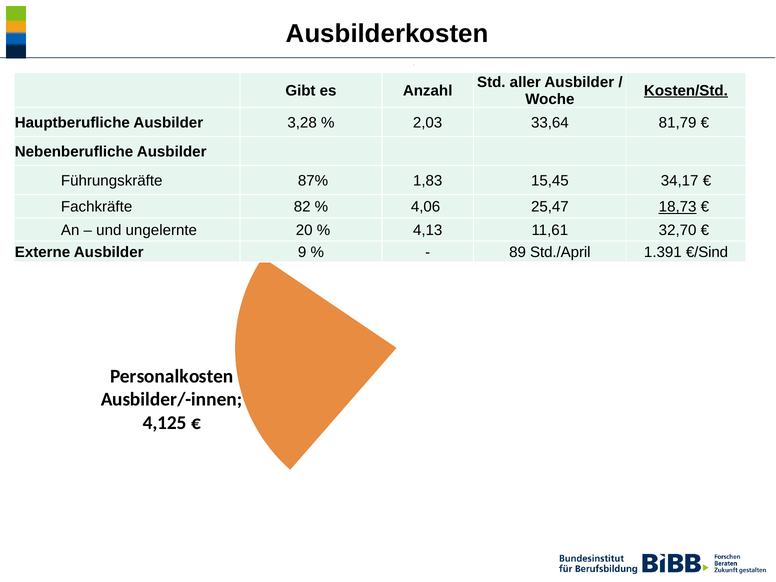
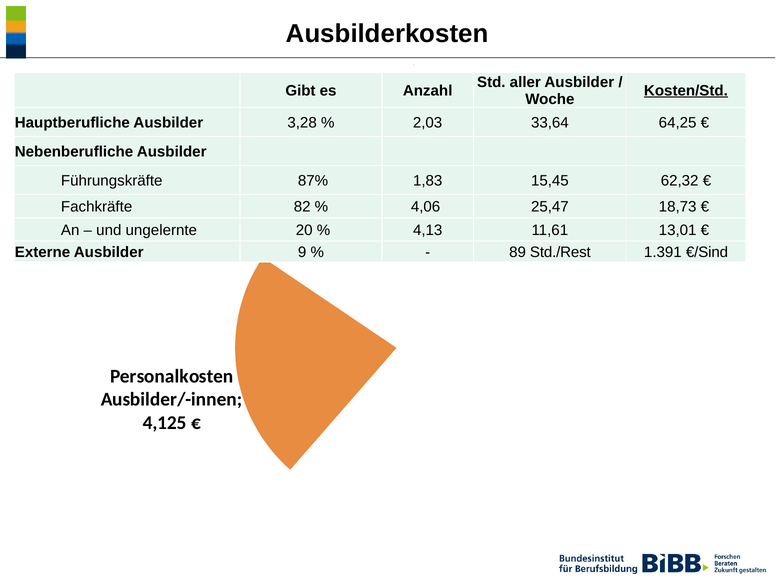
81,79: 81,79 -> 64,25
34,17: 34,17 -> 62,32
18,73 underline: present -> none
32,70: 32,70 -> 13,01
Std./April: Std./April -> Std./Rest
